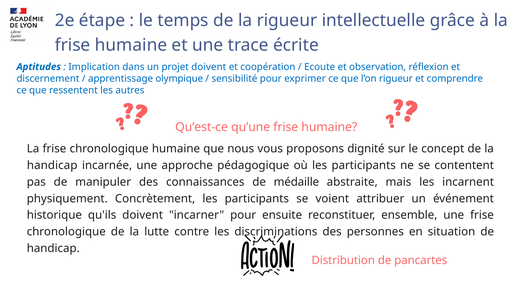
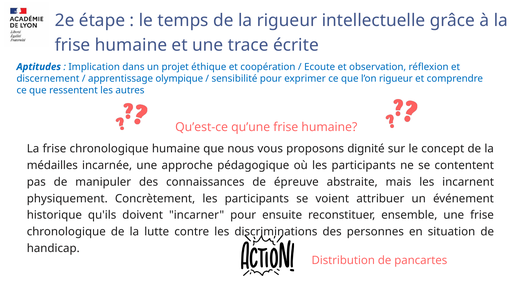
projet doivent: doivent -> éthique
handicap at (52, 165): handicap -> médailles
médaille: médaille -> épreuve
